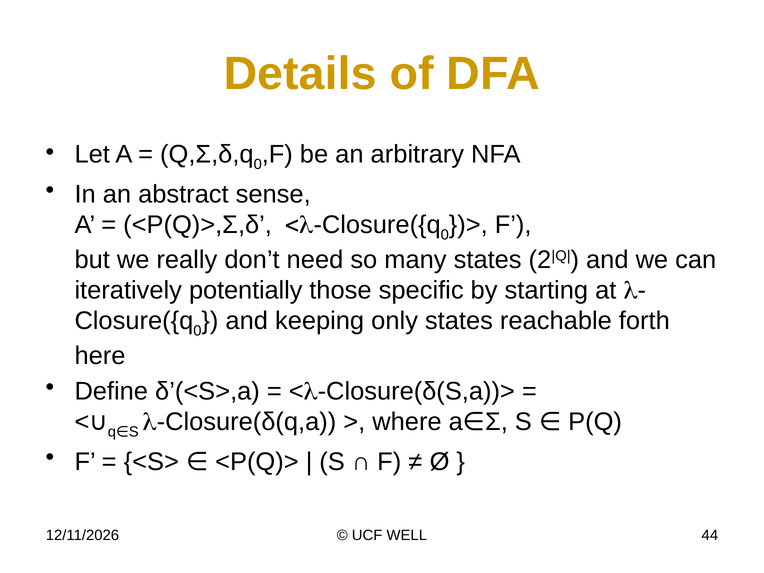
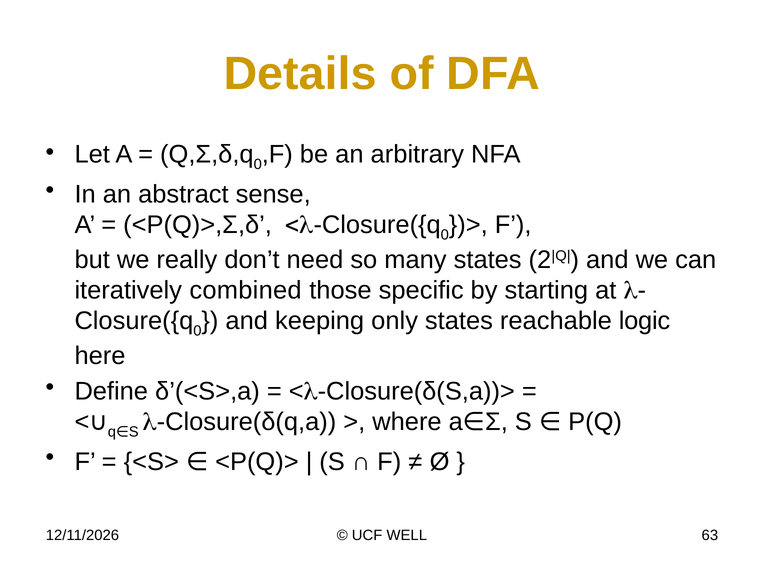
potentially: potentially -> combined
forth: forth -> logic
44: 44 -> 63
